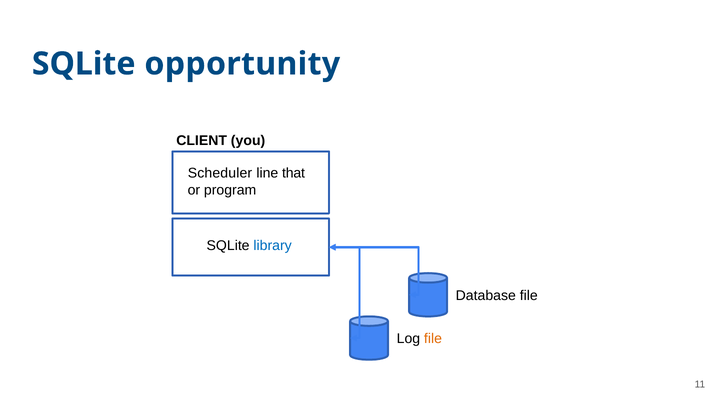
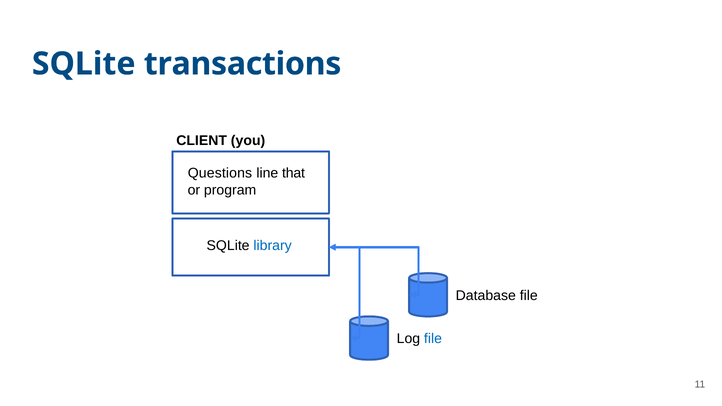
opportunity: opportunity -> transactions
Scheduler: Scheduler -> Questions
file at (433, 339) colour: orange -> blue
